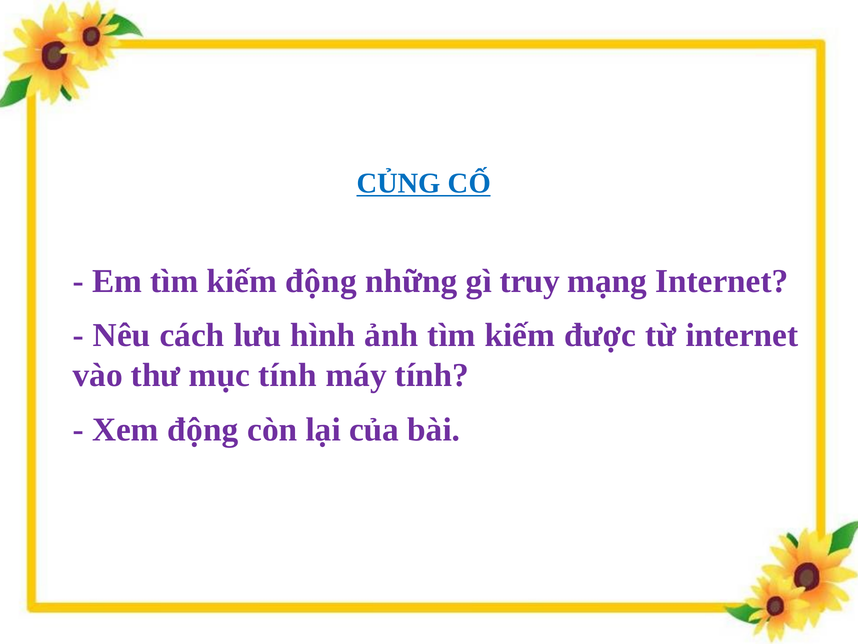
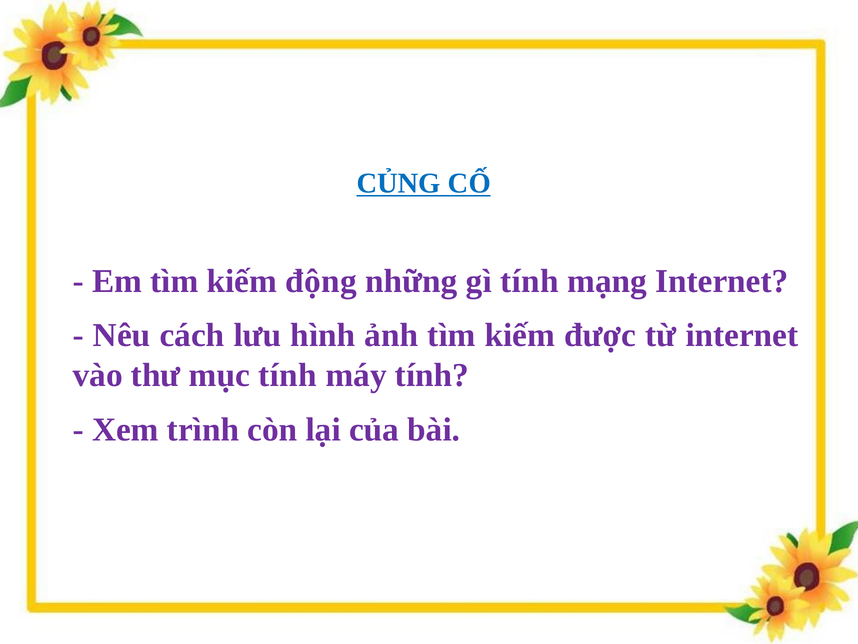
gì truy: truy -> tính
Xem động: động -> trình
